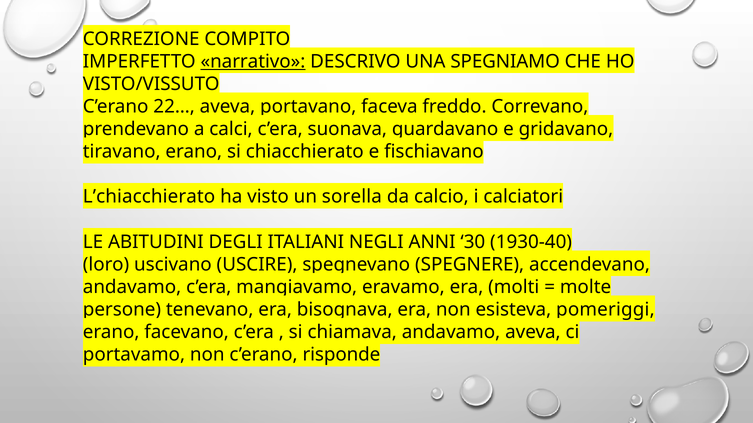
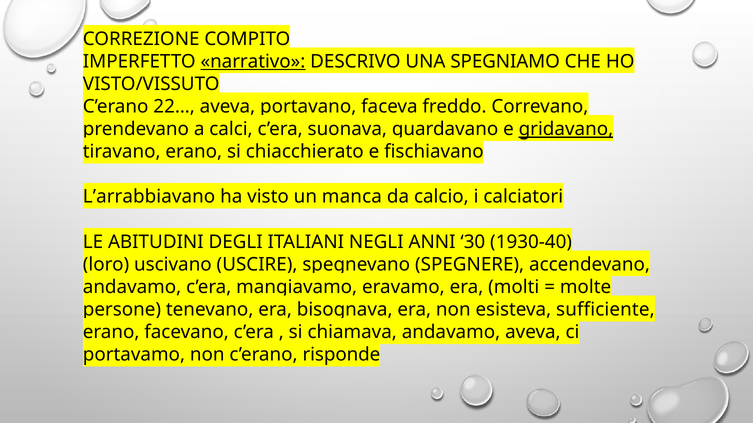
gridavano underline: none -> present
L’chiacchierato: L’chiacchierato -> L’arrabbiavano
sorella: sorella -> manca
pomeriggi: pomeriggi -> sufficiente
